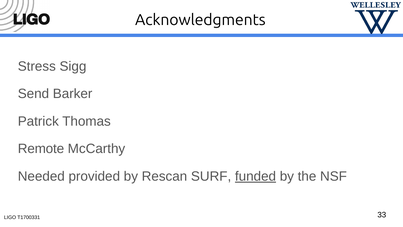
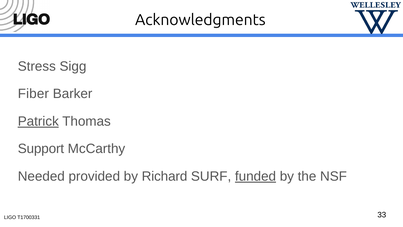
Send: Send -> Fiber
Patrick underline: none -> present
Remote: Remote -> Support
Rescan: Rescan -> Richard
